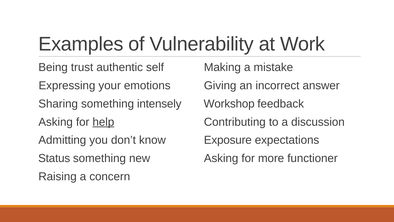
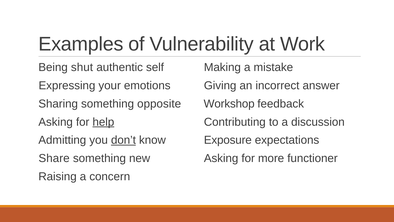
trust: trust -> shut
intensely: intensely -> opposite
don’t underline: none -> present
Status: Status -> Share
